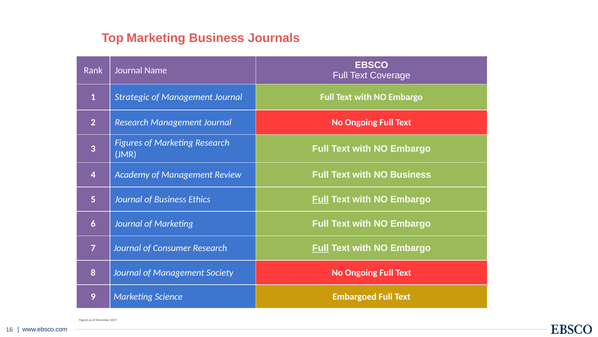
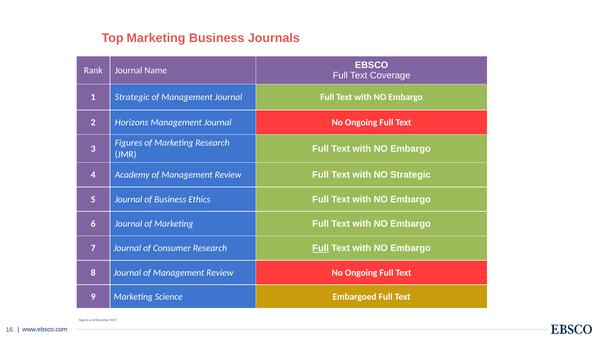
2 Research: Research -> Horizons
NO Business: Business -> Strategic
Full at (321, 199) underline: present -> none
Journal of Management Society: Society -> Review
